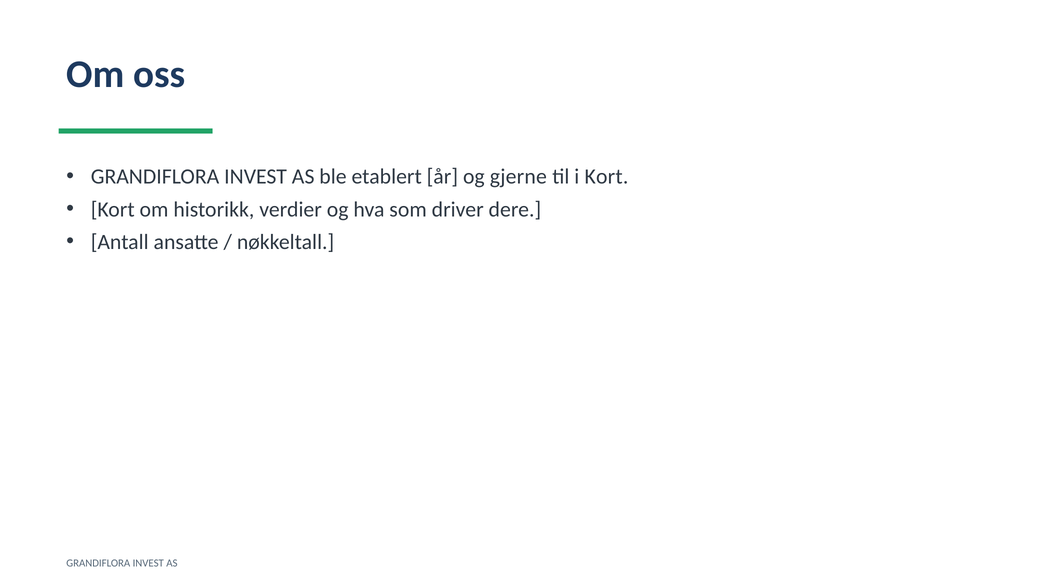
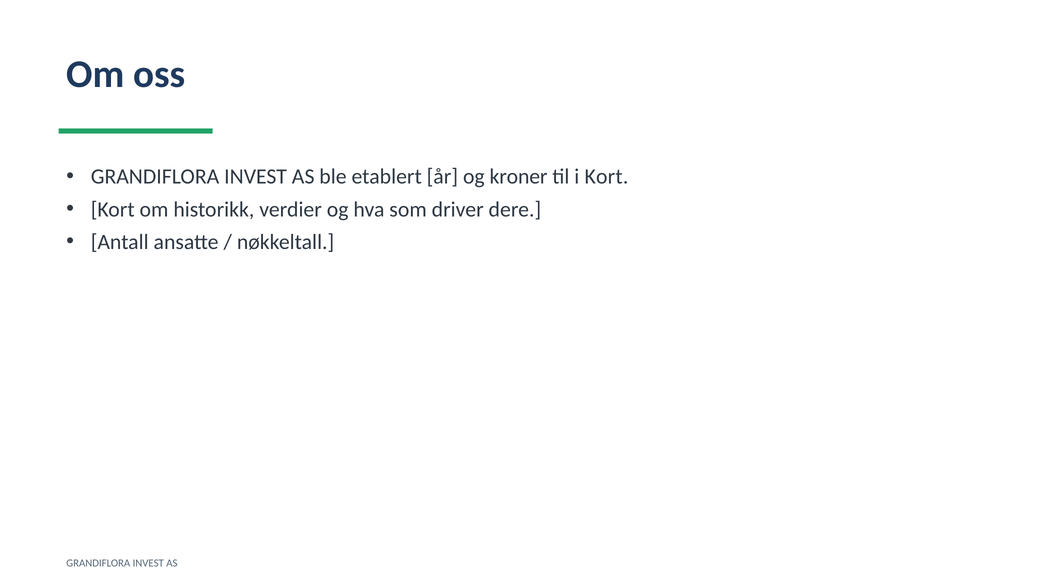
gjerne: gjerne -> kroner
